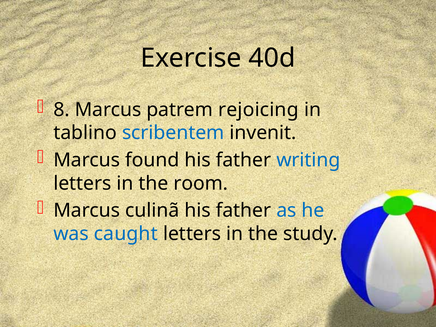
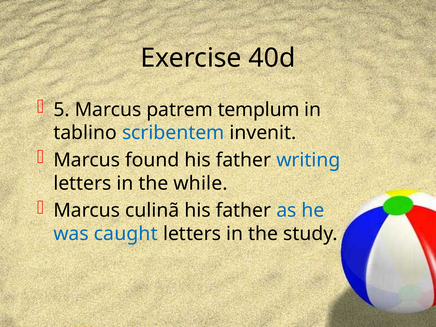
8: 8 -> 5
rejoicing: rejoicing -> templum
room: room -> while
